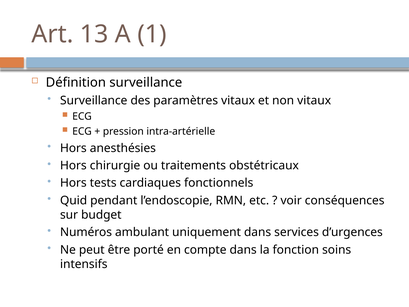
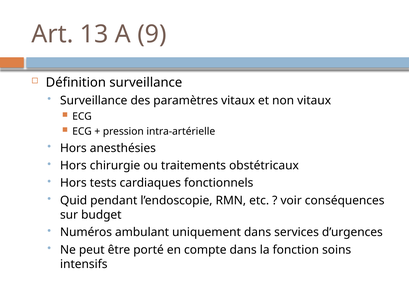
1: 1 -> 9
